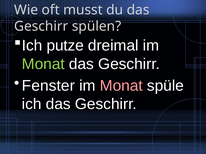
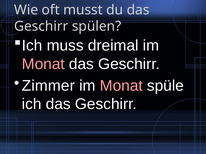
putze: putze -> muss
Monat at (43, 64) colour: light green -> pink
Fenster: Fenster -> Zimmer
